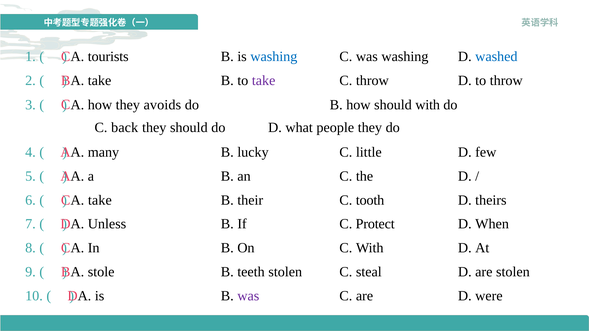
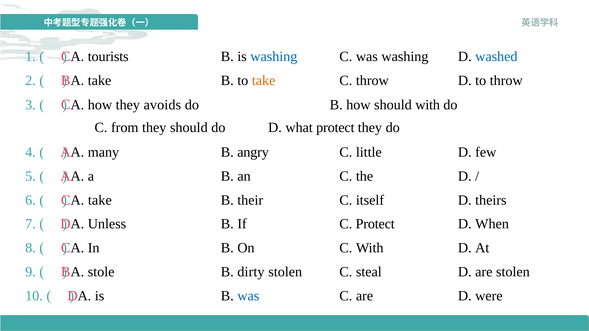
take at (264, 81) colour: purple -> orange
back: back -> from
what people: people -> protect
lucky: lucky -> angry
tooth: tooth -> itself
teeth: teeth -> dirty
was at (248, 296) colour: purple -> blue
